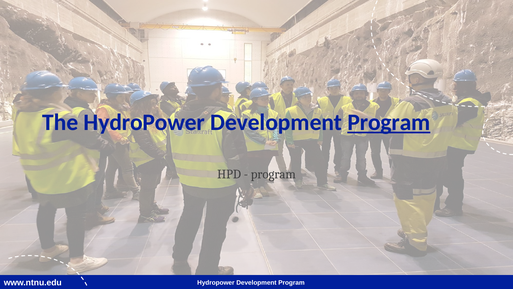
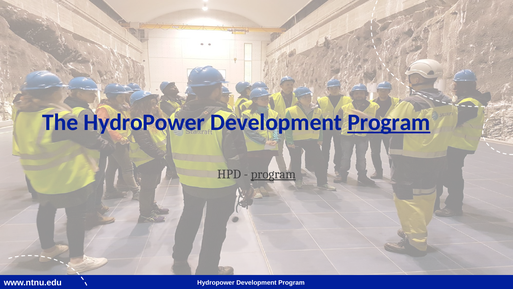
program at (273, 174) underline: none -> present
